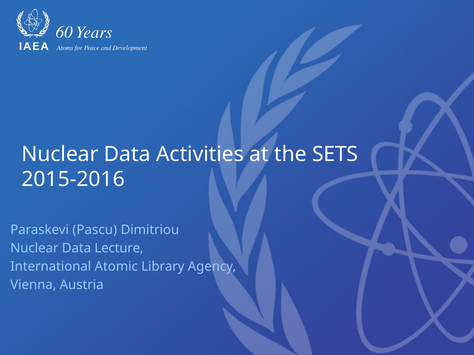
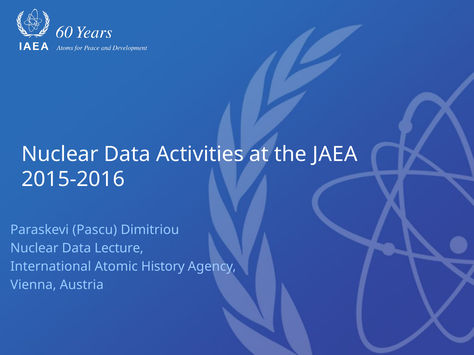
SETS: SETS -> JAEA
Library: Library -> History
